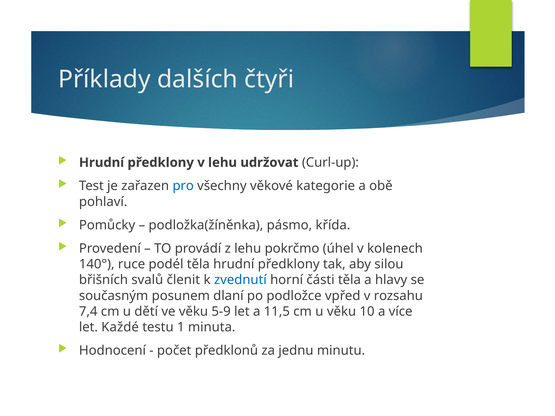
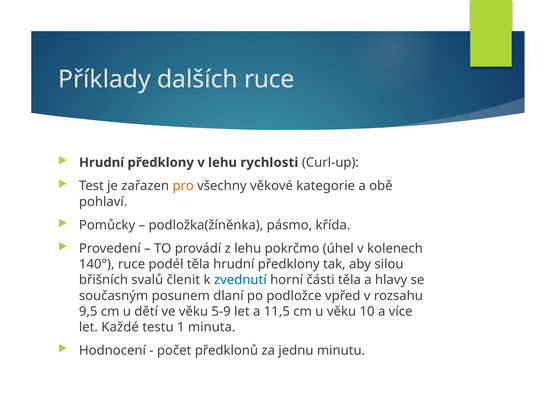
dalších čtyři: čtyři -> ruce
udržovat: udržovat -> rychlosti
pro colour: blue -> orange
7,4: 7,4 -> 9,5
